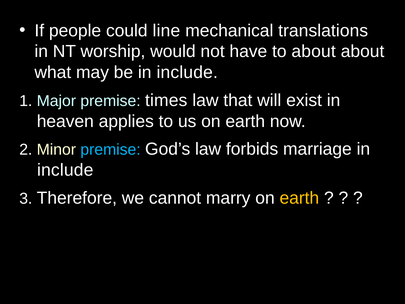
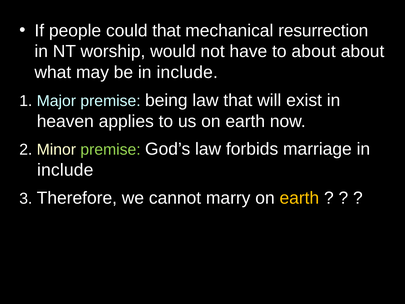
could line: line -> that
translations: translations -> resurrection
times: times -> being
premise at (111, 150) colour: light blue -> light green
